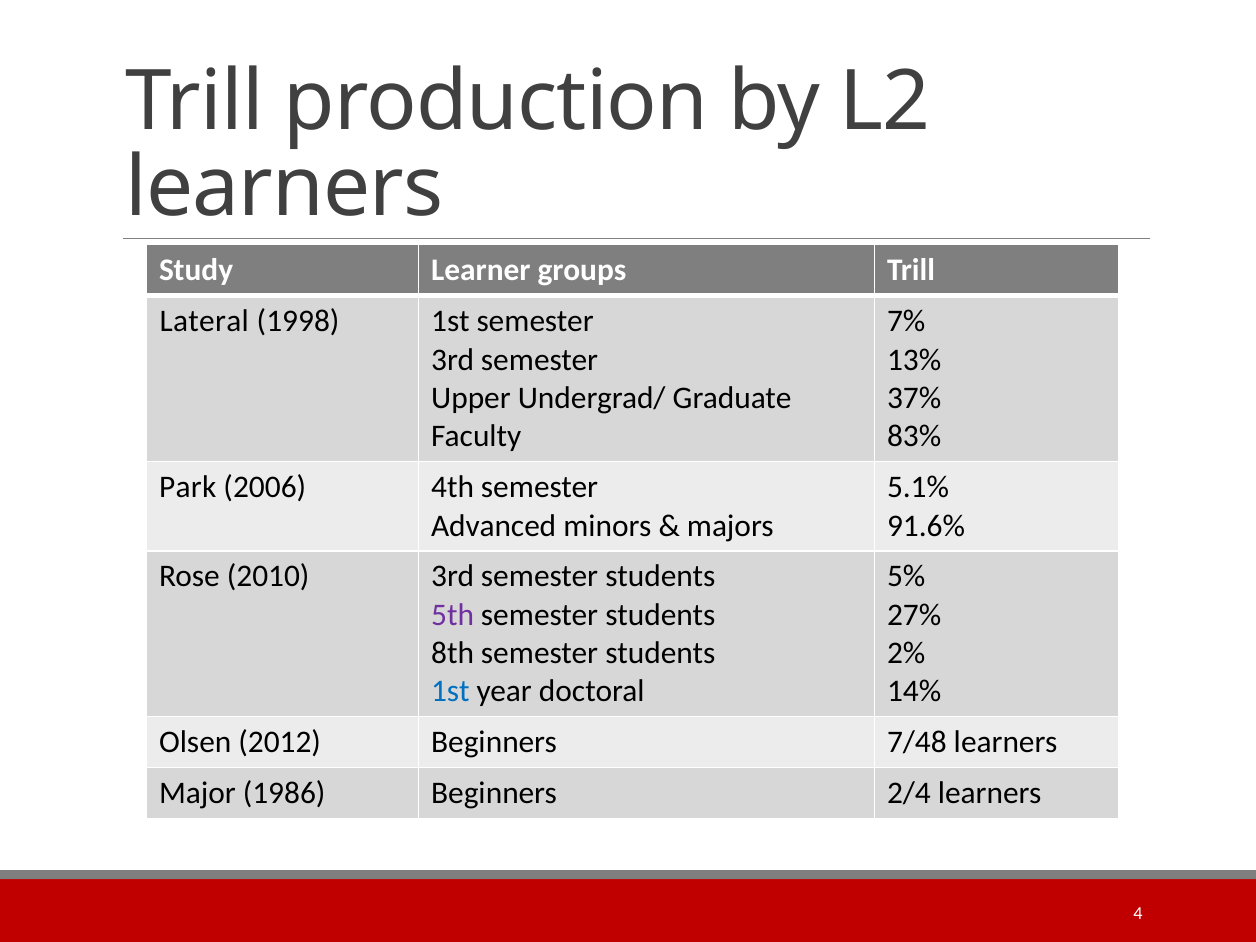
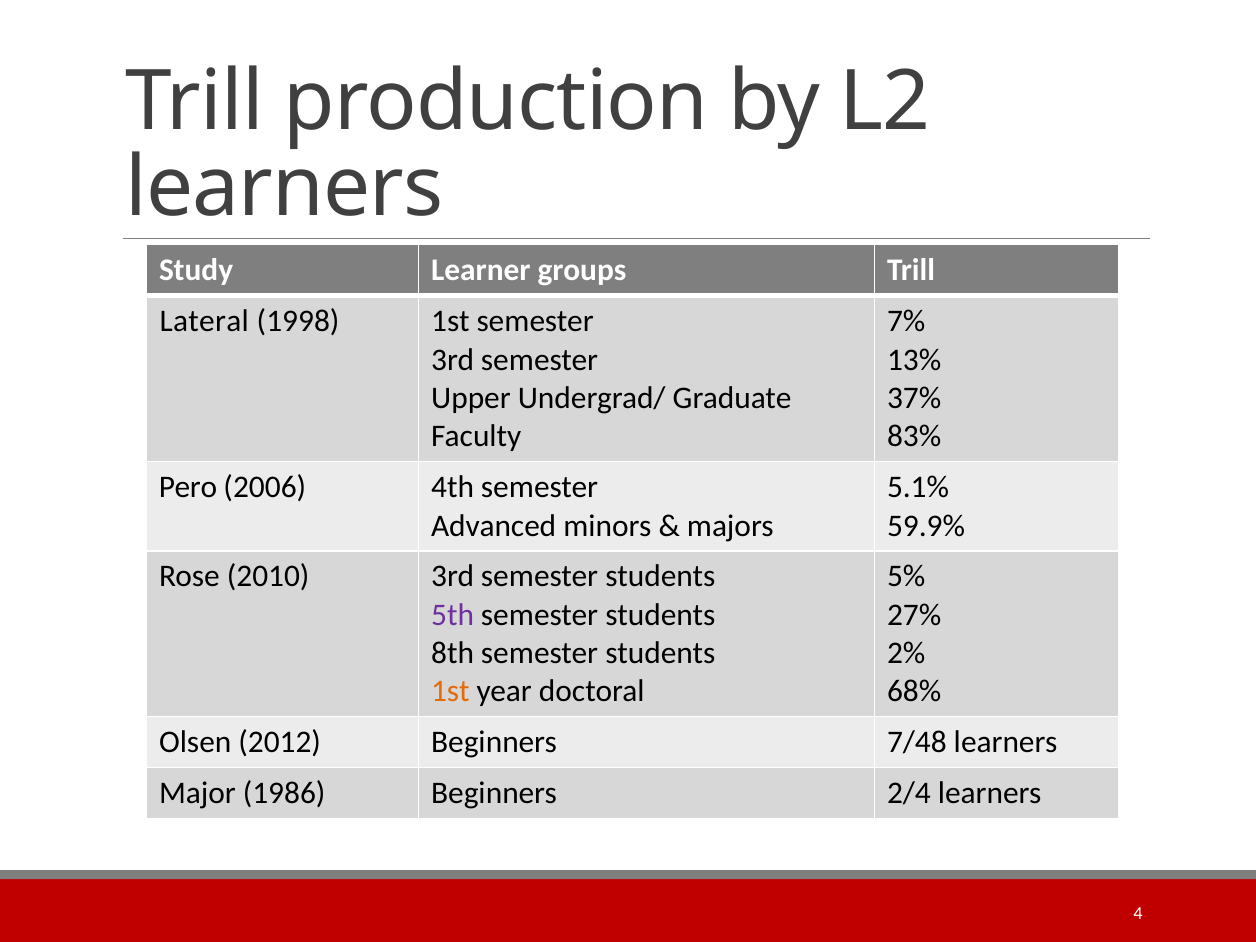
Park: Park -> Pero
91.6%: 91.6% -> 59.9%
1st at (450, 692) colour: blue -> orange
14%: 14% -> 68%
